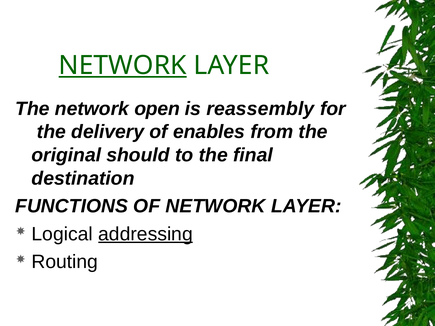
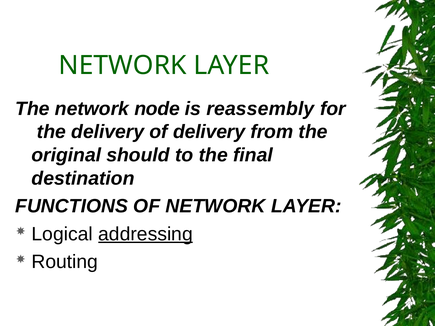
NETWORK at (123, 65) underline: present -> none
open: open -> node
of enables: enables -> delivery
